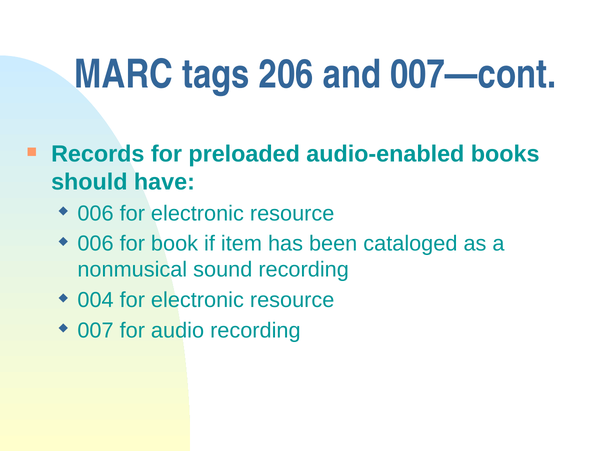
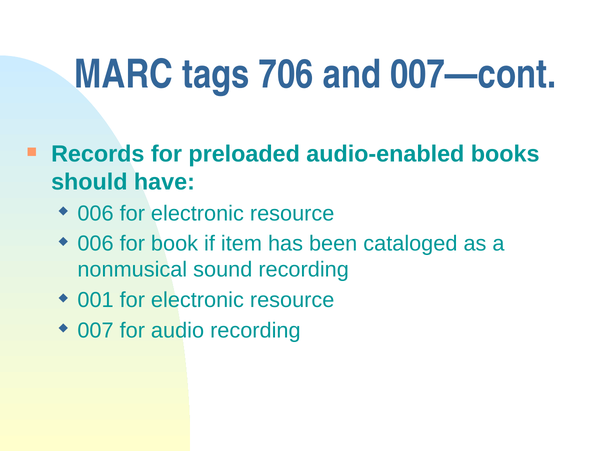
206: 206 -> 706
004: 004 -> 001
